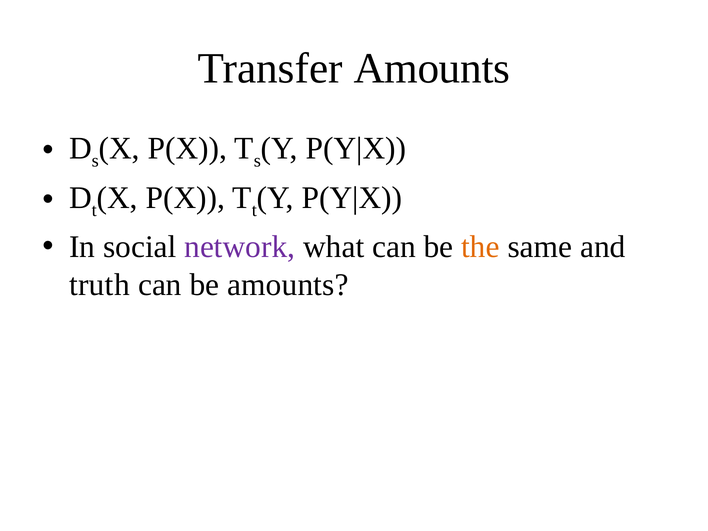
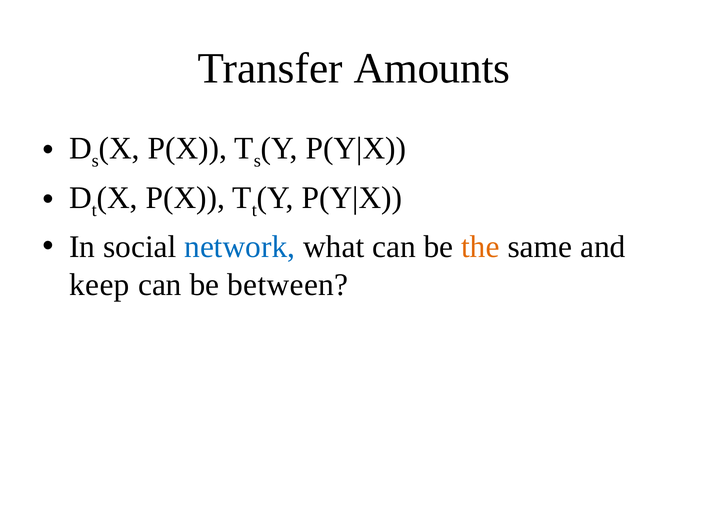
network colour: purple -> blue
truth: truth -> keep
be amounts: amounts -> between
